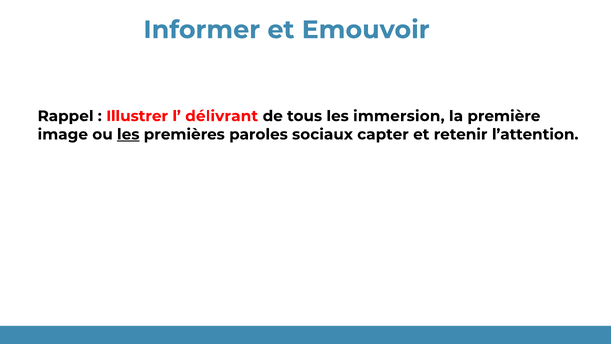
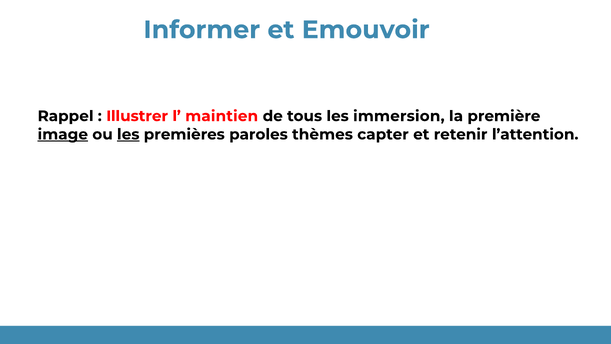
délivrant: délivrant -> maintien
image underline: none -> present
sociaux: sociaux -> thèmes
